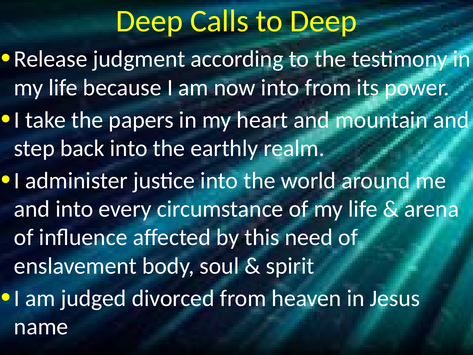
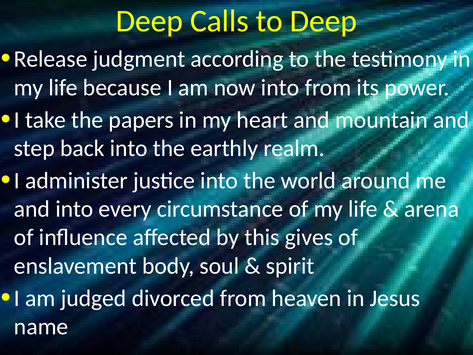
need: need -> gives
